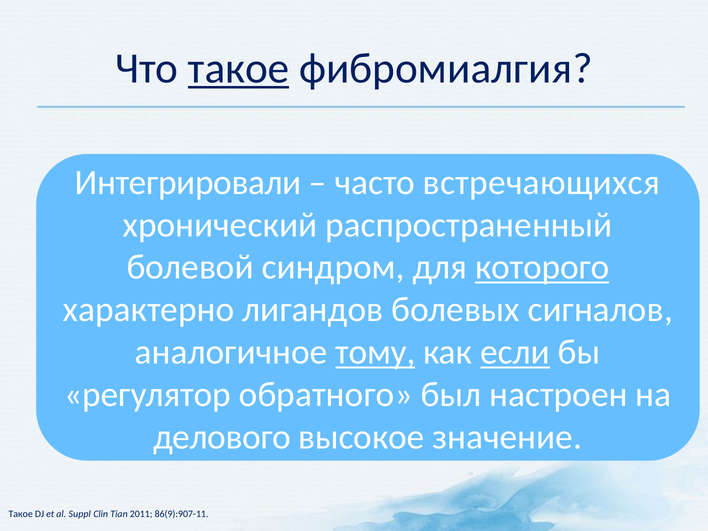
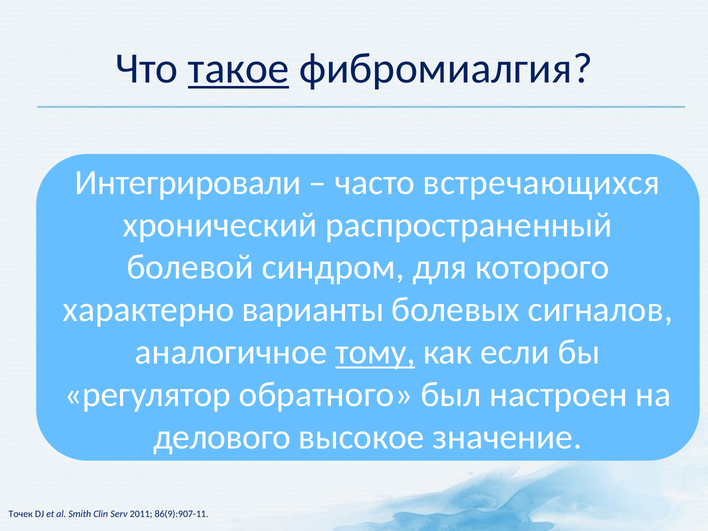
которого underline: present -> none
лигандов: лигандов -> варианты
если underline: present -> none
Такое at (21, 514): Такое -> Точек
Suppl: Suppl -> Smith
Tian: Tian -> Serv
